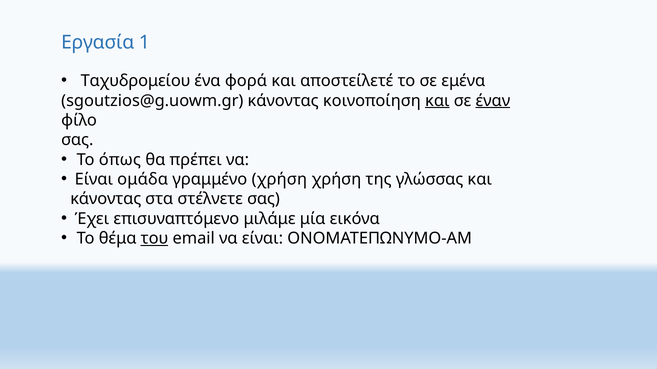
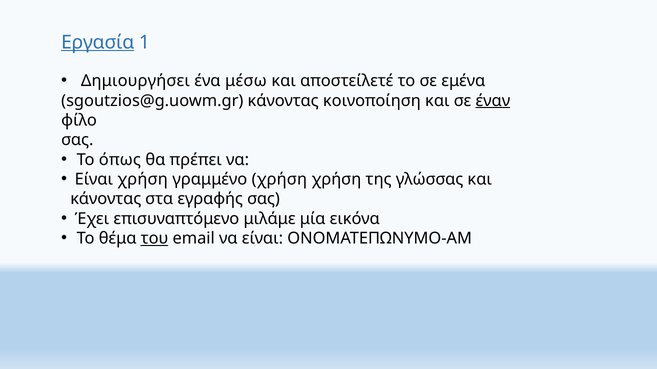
Εργασία underline: none -> present
Ταχυδρομείου: Ταχυδρομείου -> Δημιουργήσει
φορά: φορά -> μέσω
και at (437, 101) underline: present -> none
Είναι ομάδα: ομάδα -> χρήση
στέλνετε: στέλνετε -> εγραφής
